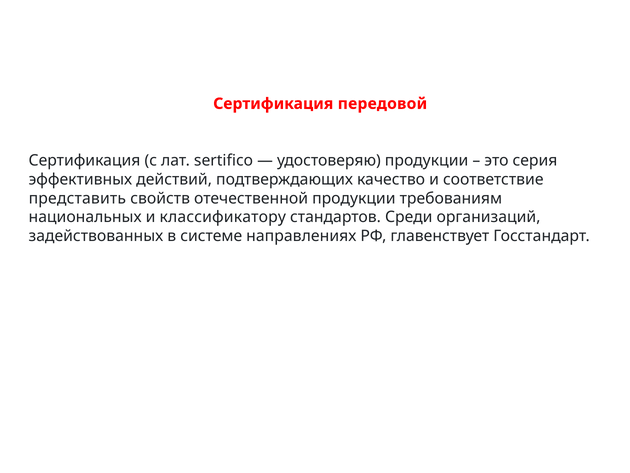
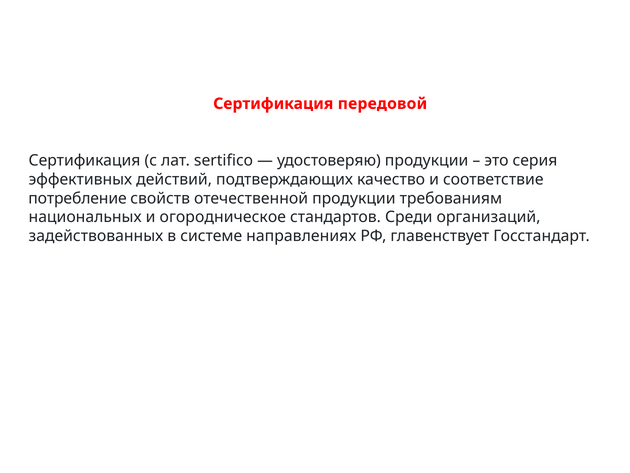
представить: представить -> потребление
классификатору: классификатору -> огородническое
